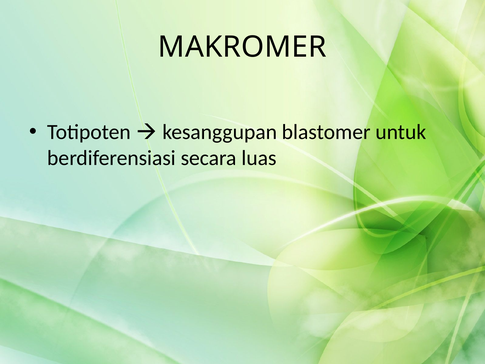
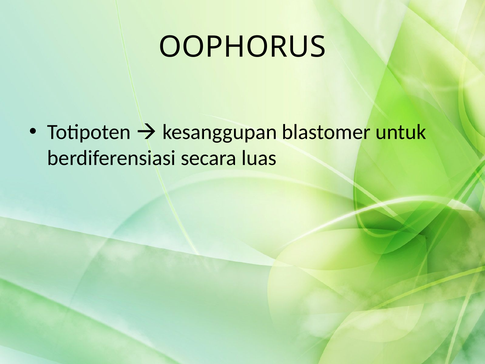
MAKROMER: MAKROMER -> OOPHORUS
